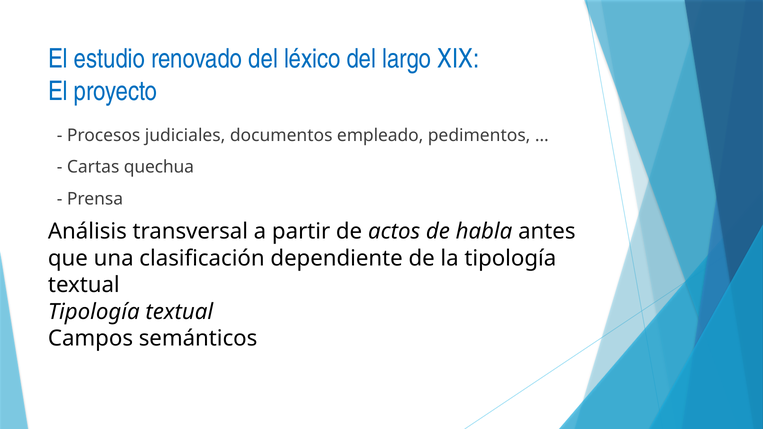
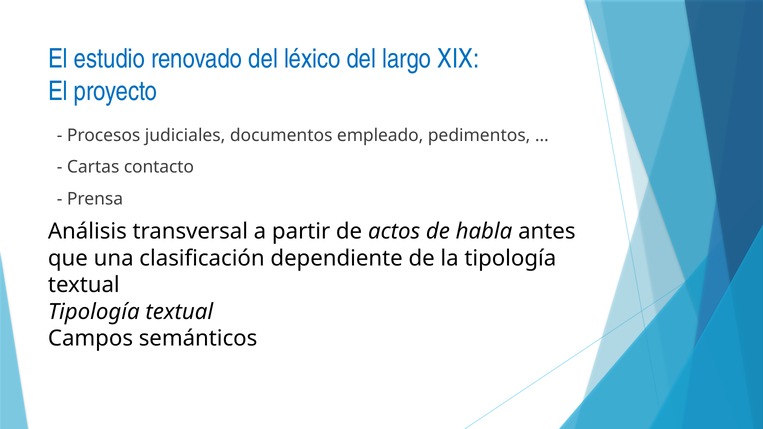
quechua: quechua -> contacto
